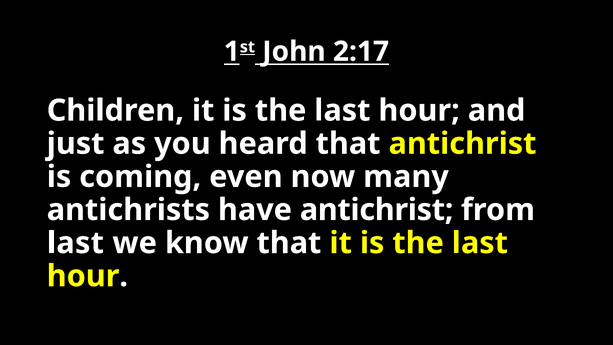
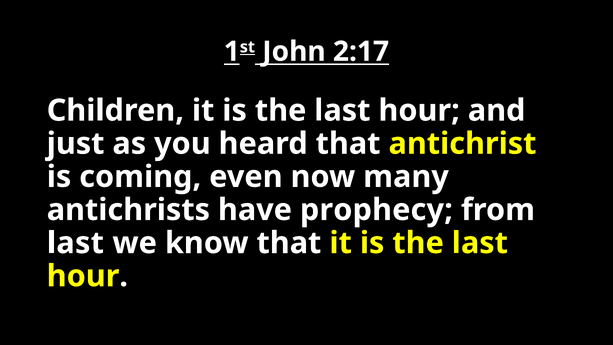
have antichrist: antichrist -> prophecy
